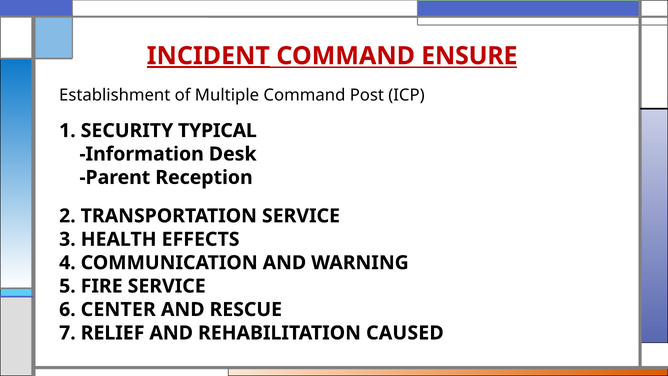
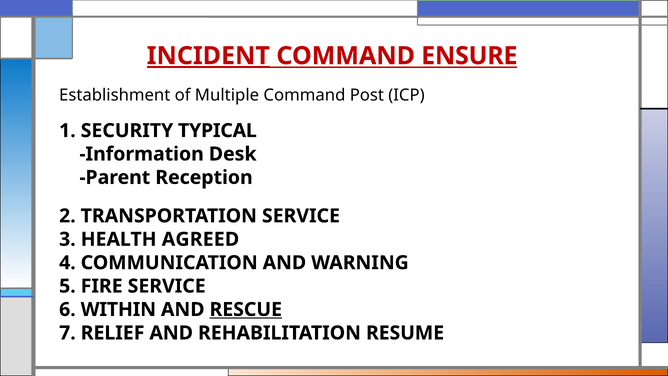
EFFECTS: EFFECTS -> AGREED
CENTER: CENTER -> WITHIN
RESCUE underline: none -> present
CAUSED: CAUSED -> RESUME
